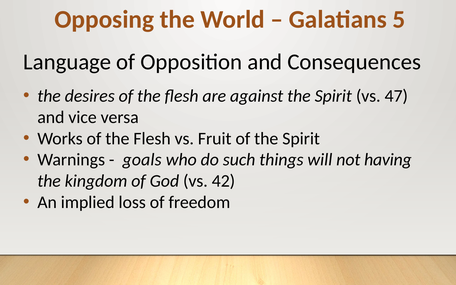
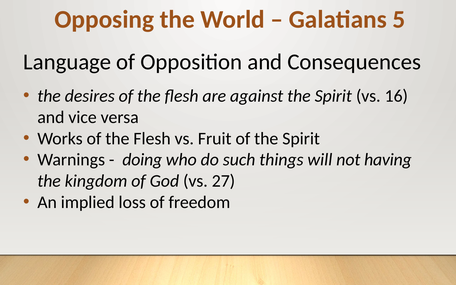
47: 47 -> 16
goals: goals -> doing
42: 42 -> 27
